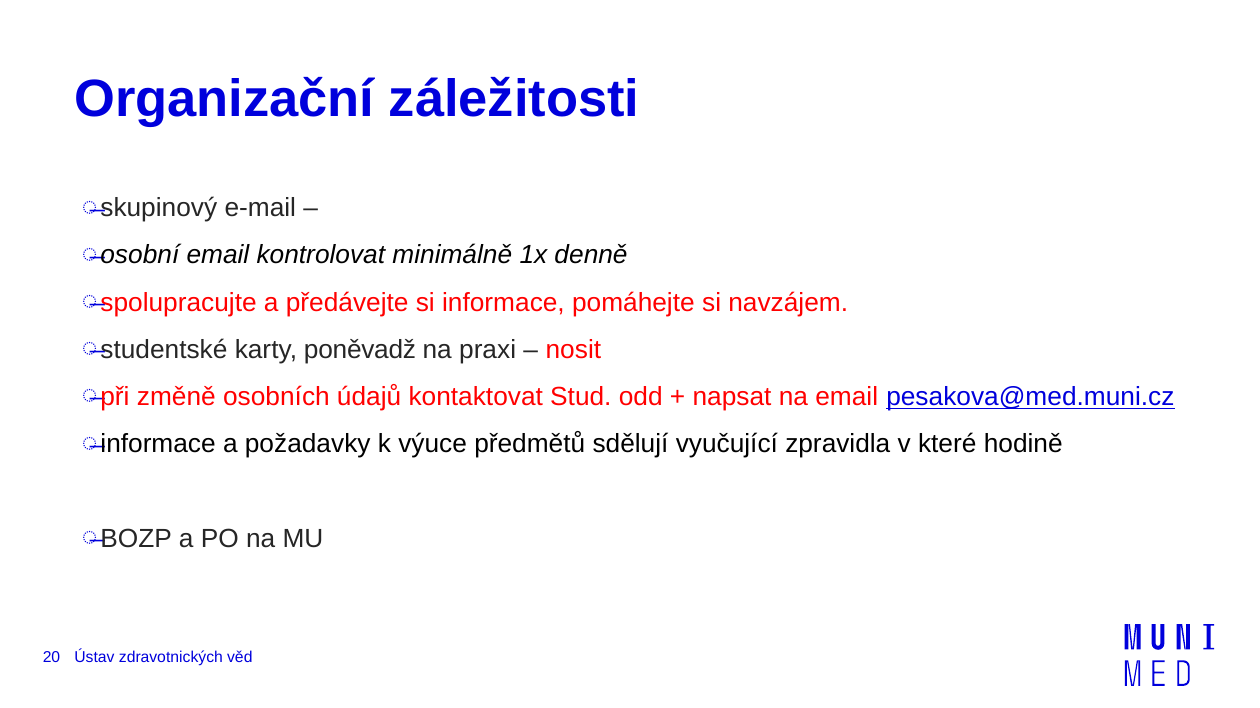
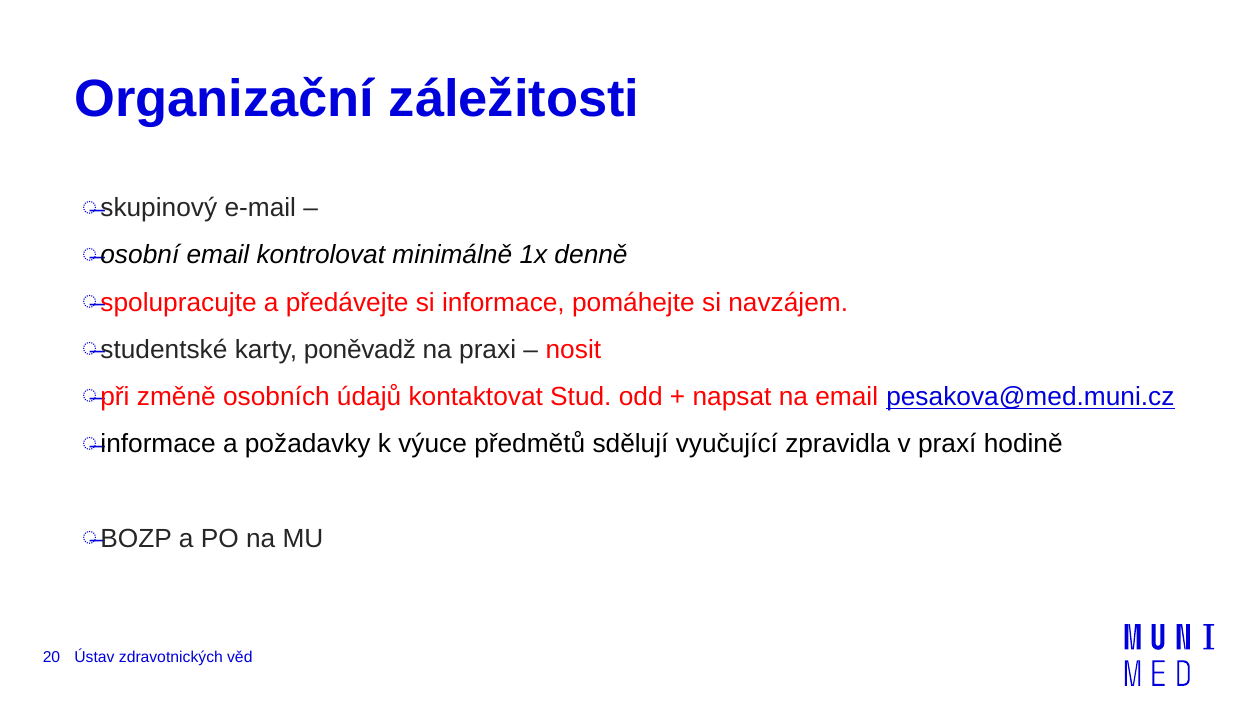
které: které -> praxí
